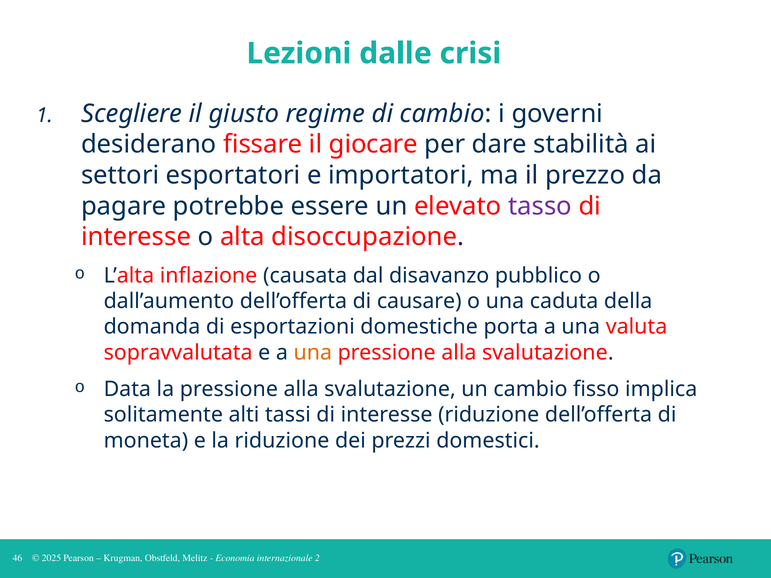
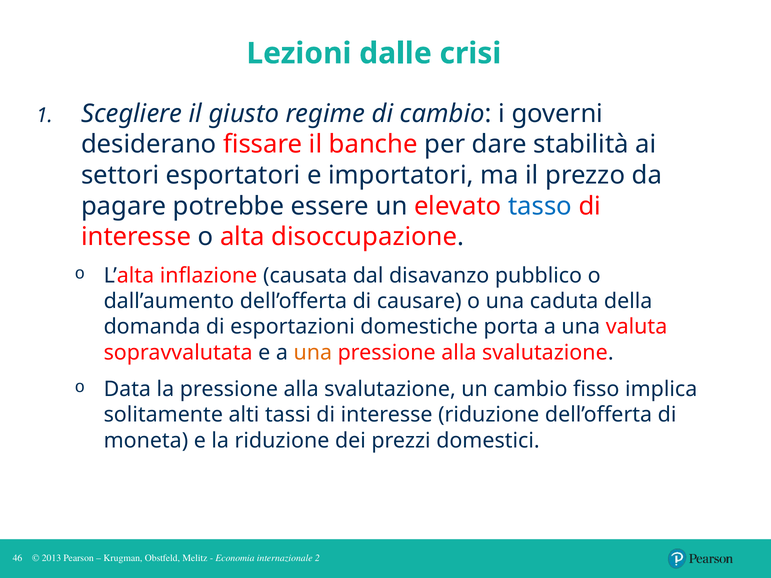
giocare: giocare -> banche
tasso colour: purple -> blue
2025: 2025 -> 2013
